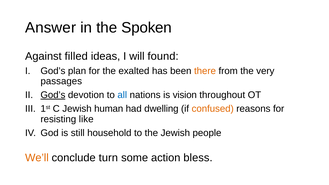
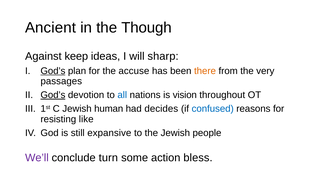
Answer: Answer -> Ancient
Spoken: Spoken -> Though
filled: filled -> keep
found: found -> sharp
God’s at (53, 71) underline: none -> present
exalted: exalted -> accuse
dwelling: dwelling -> decides
confused colour: orange -> blue
household: household -> expansive
We’ll colour: orange -> purple
